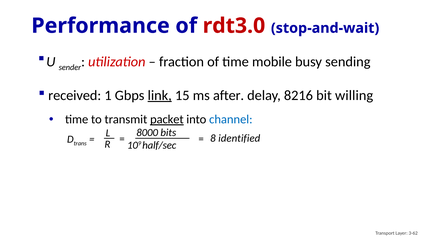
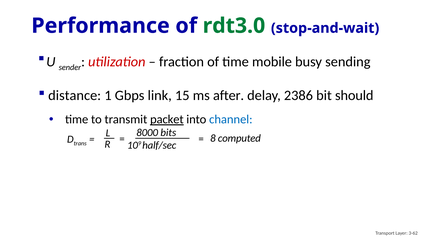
rdt3.0 colour: red -> green
received: received -> distance
link underline: present -> none
8216: 8216 -> 2386
willing: willing -> should
identified: identified -> computed
